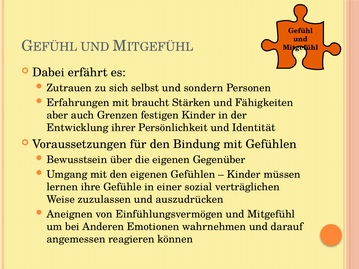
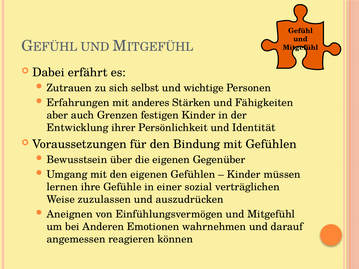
sondern: sondern -> wichtige
braucht: braucht -> anderes
